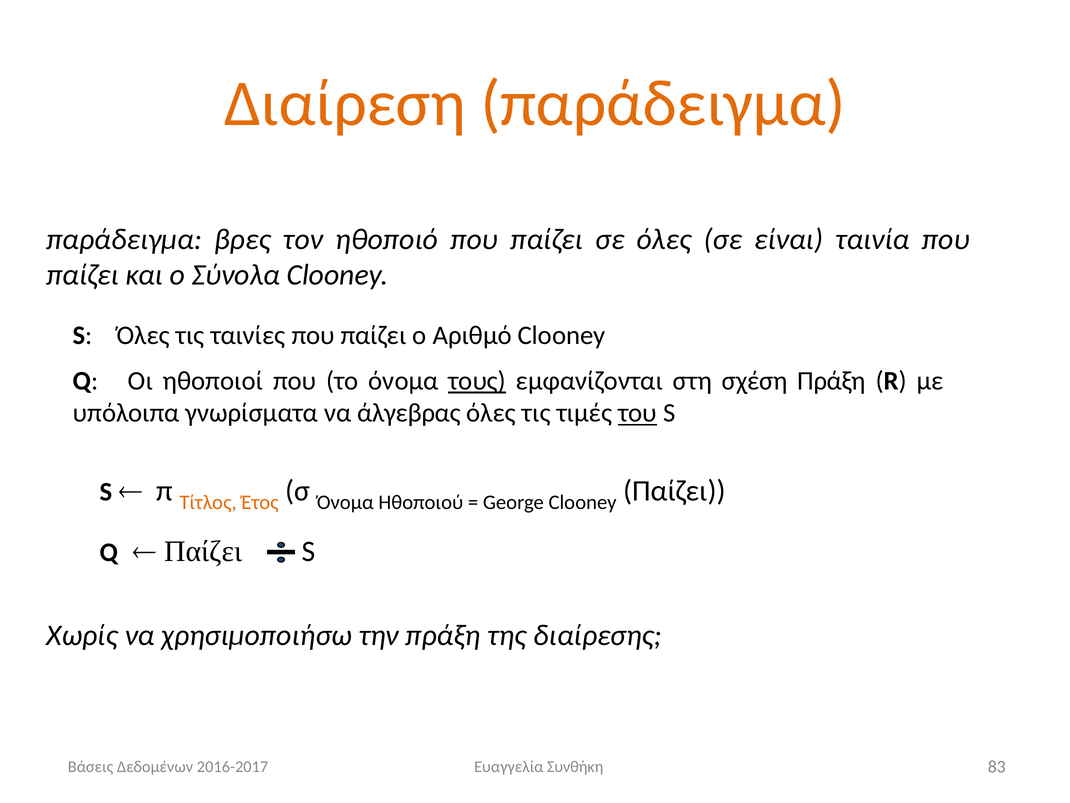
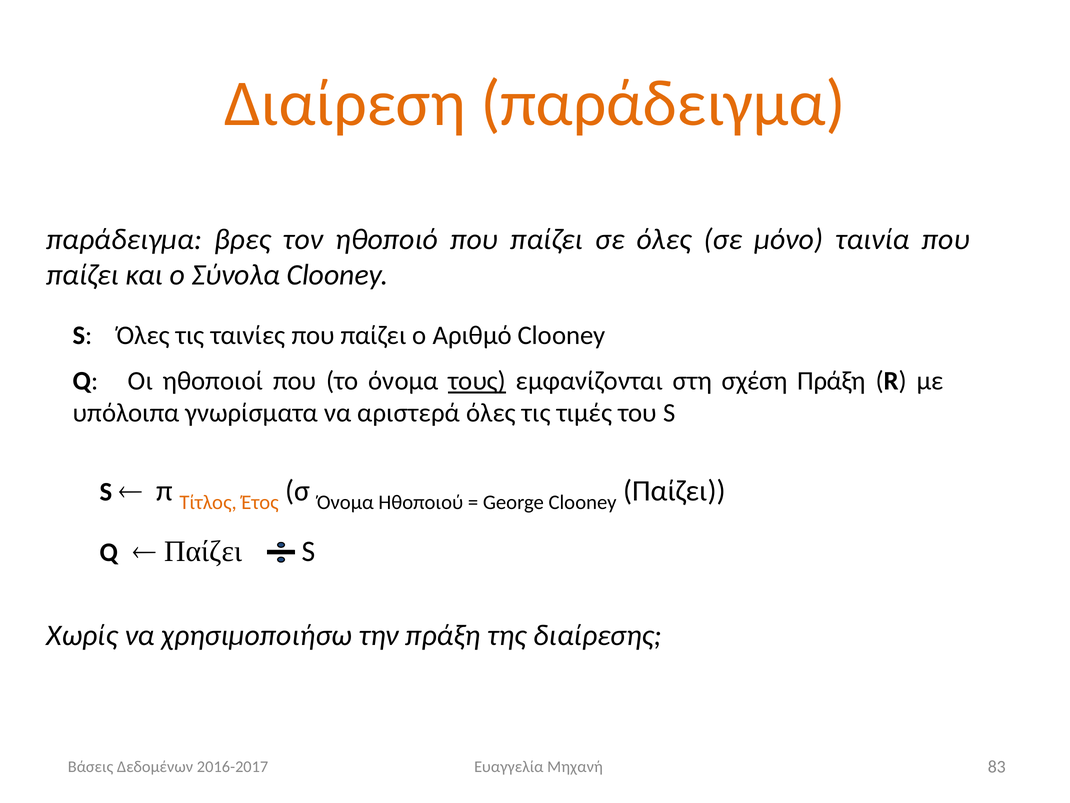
είναι: είναι -> μόνο
άλγεβρας: άλγεβρας -> αριστερά
του underline: present -> none
Συνθήκη: Συνθήκη -> Μηχανή
